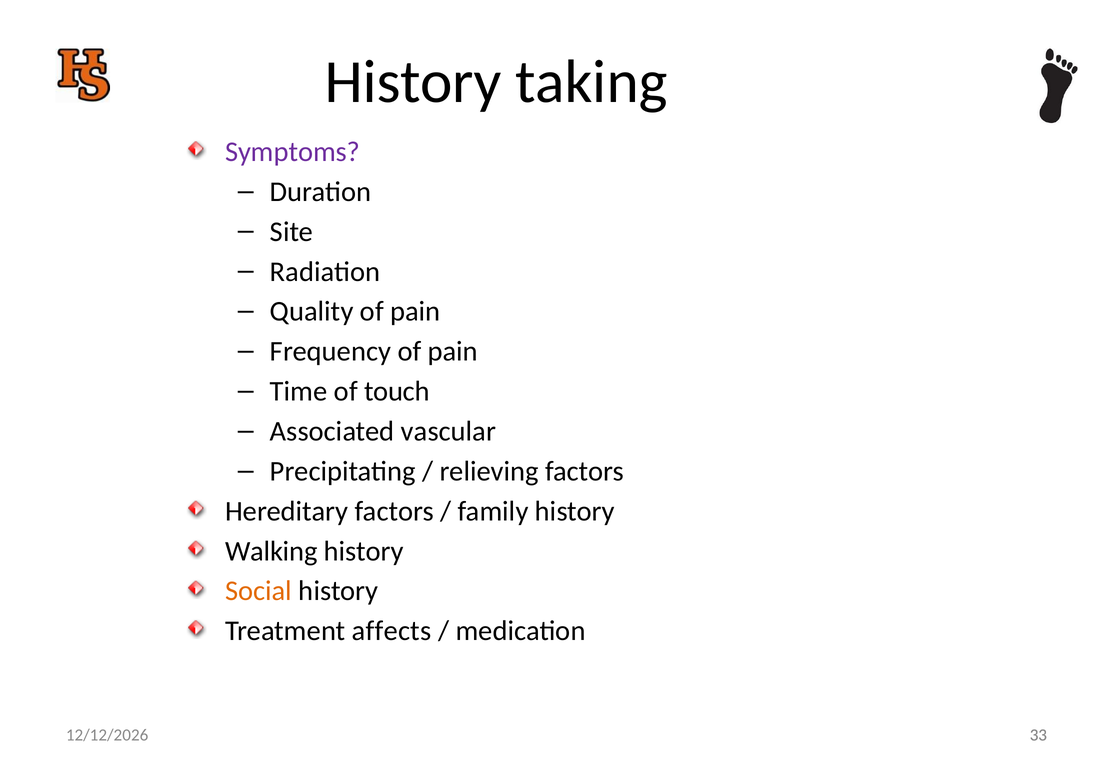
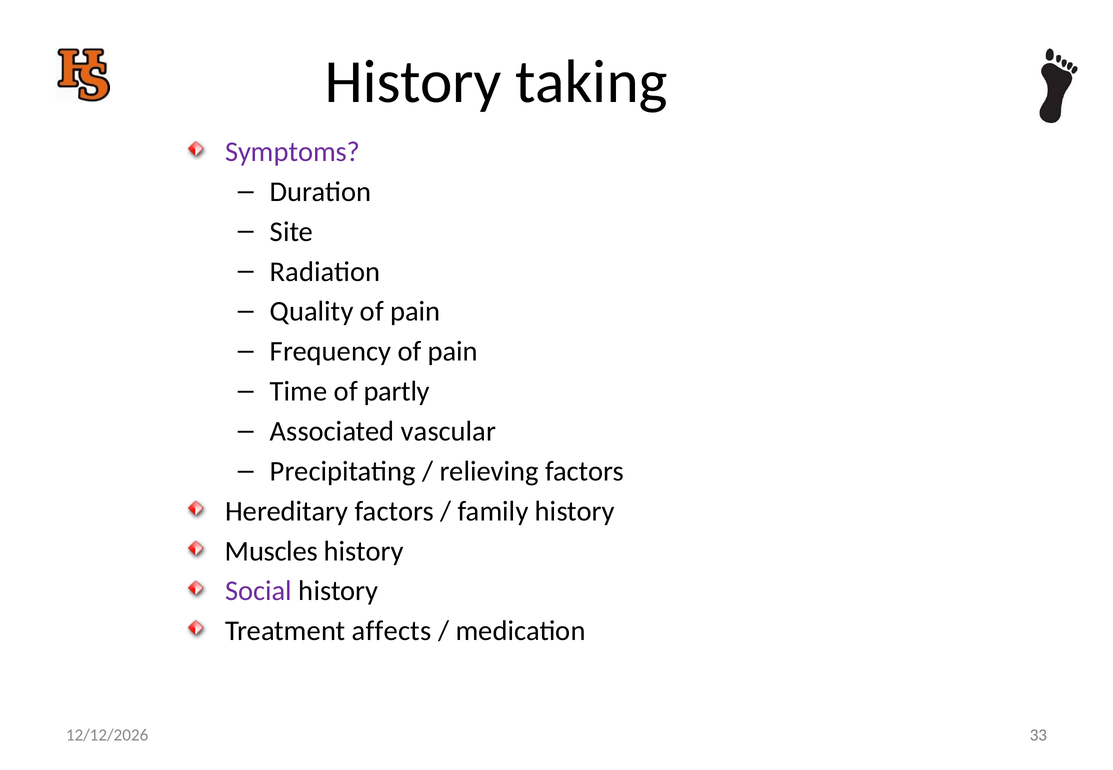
touch: touch -> partly
Walking: Walking -> Muscles
Social colour: orange -> purple
